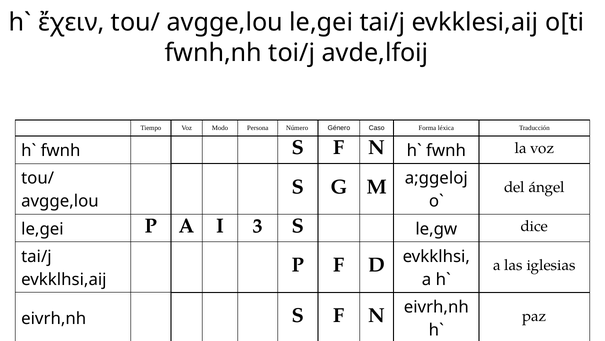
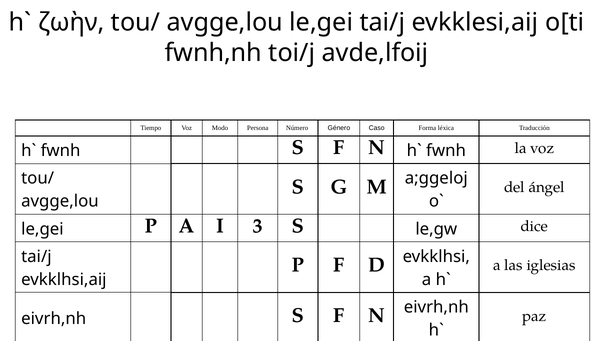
ἔχειν: ἔχειν -> ζωὴν
